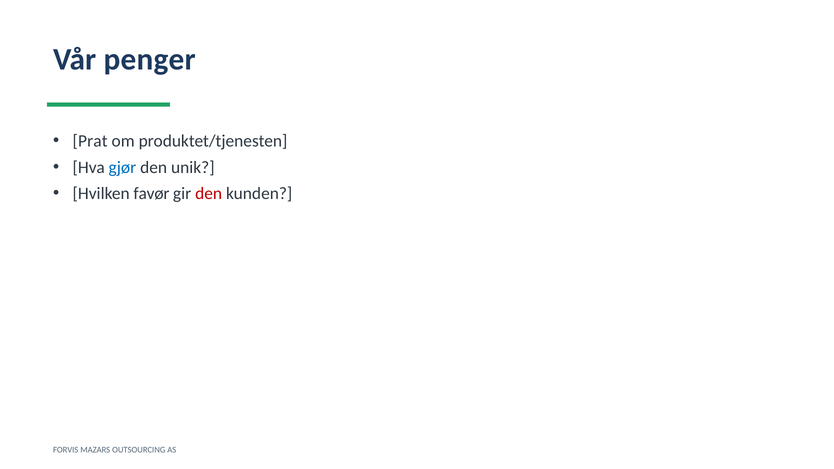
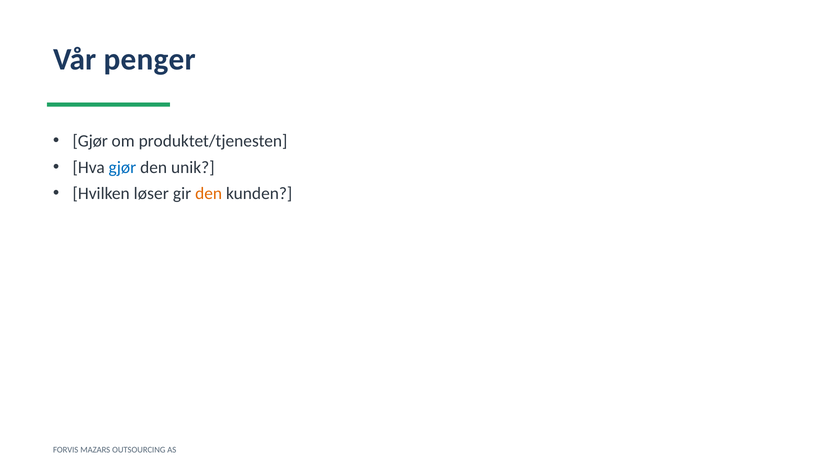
Prat at (90, 141): Prat -> Gjør
favør: favør -> løser
den at (209, 193) colour: red -> orange
